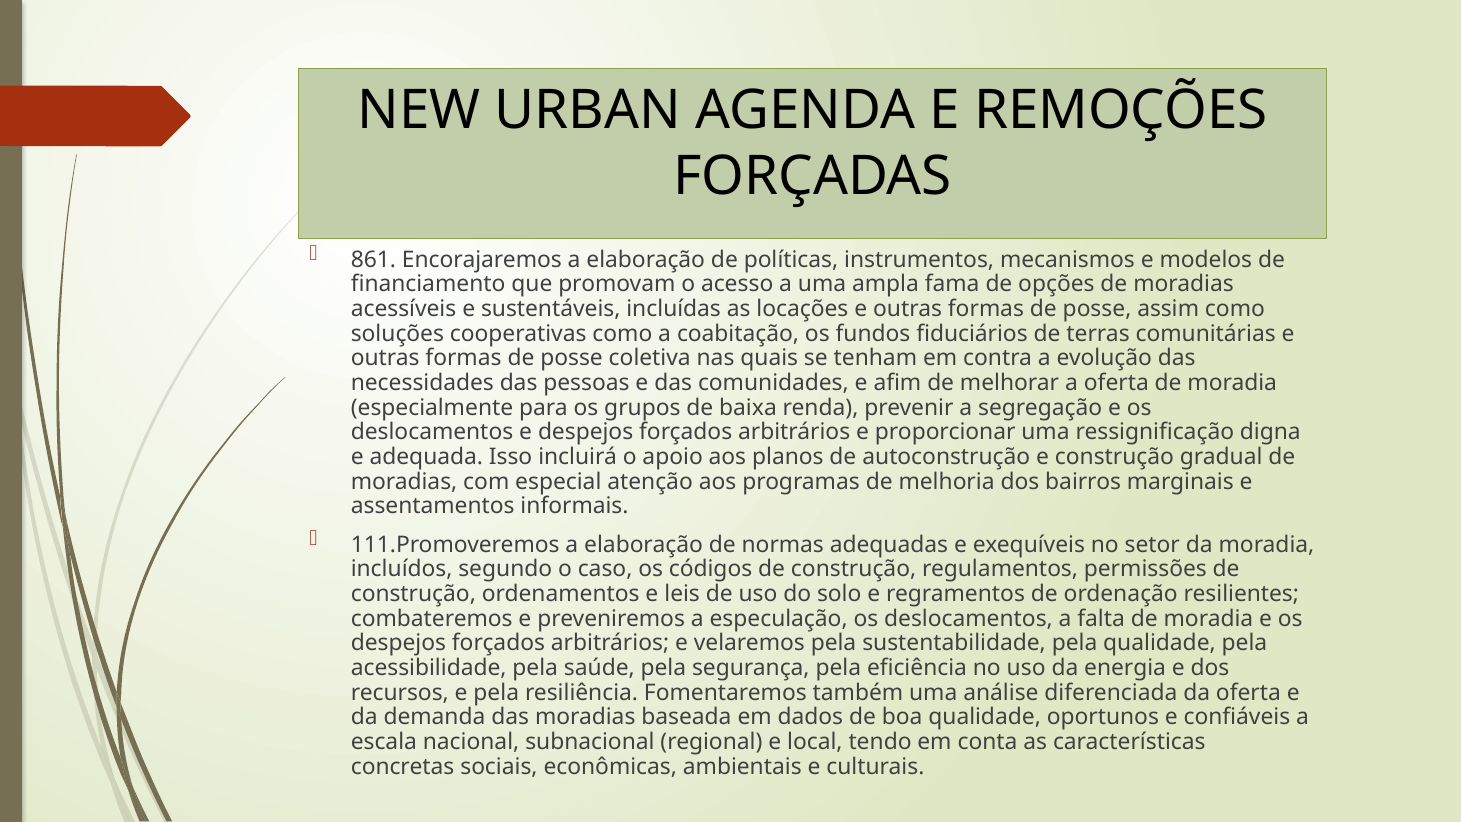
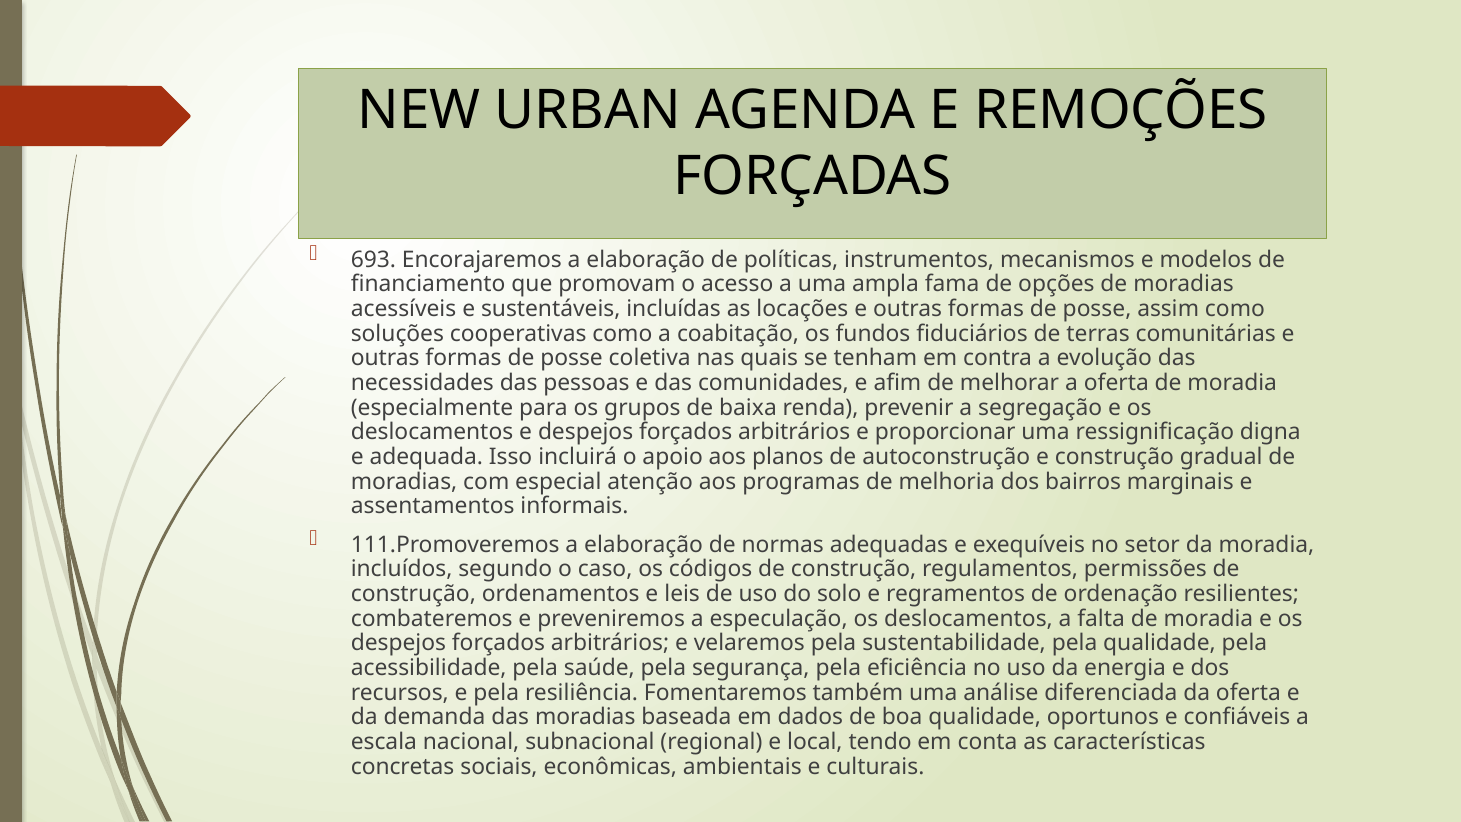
861: 861 -> 693
